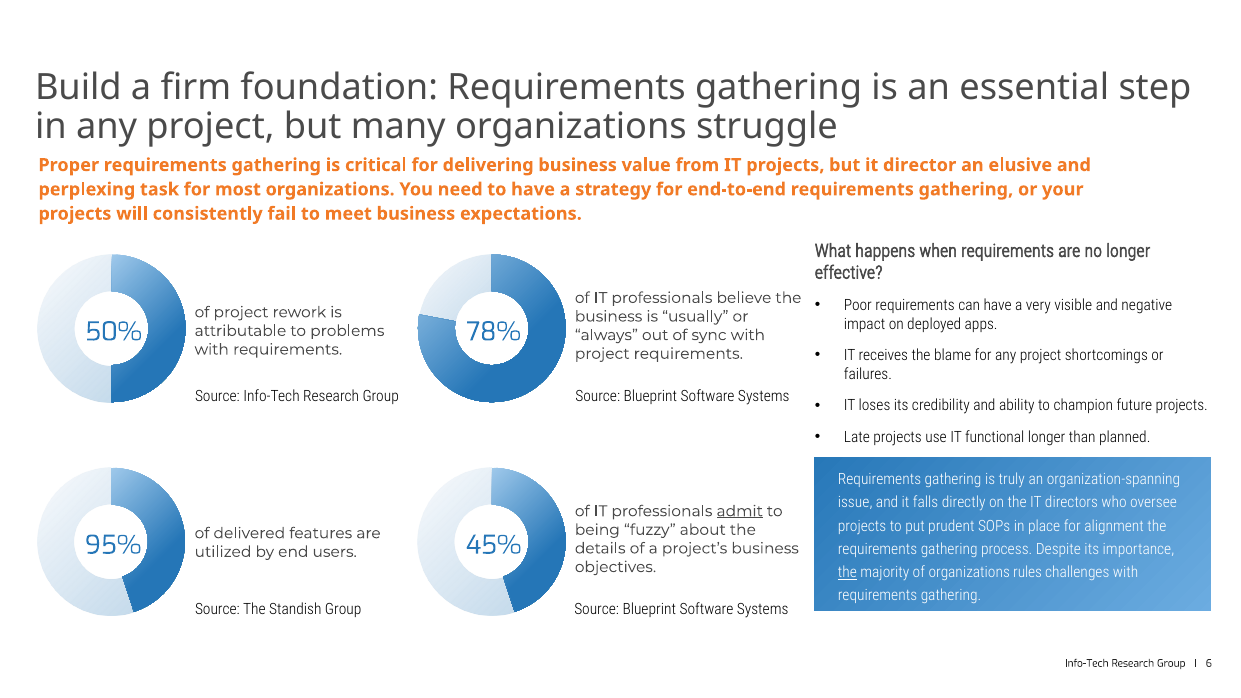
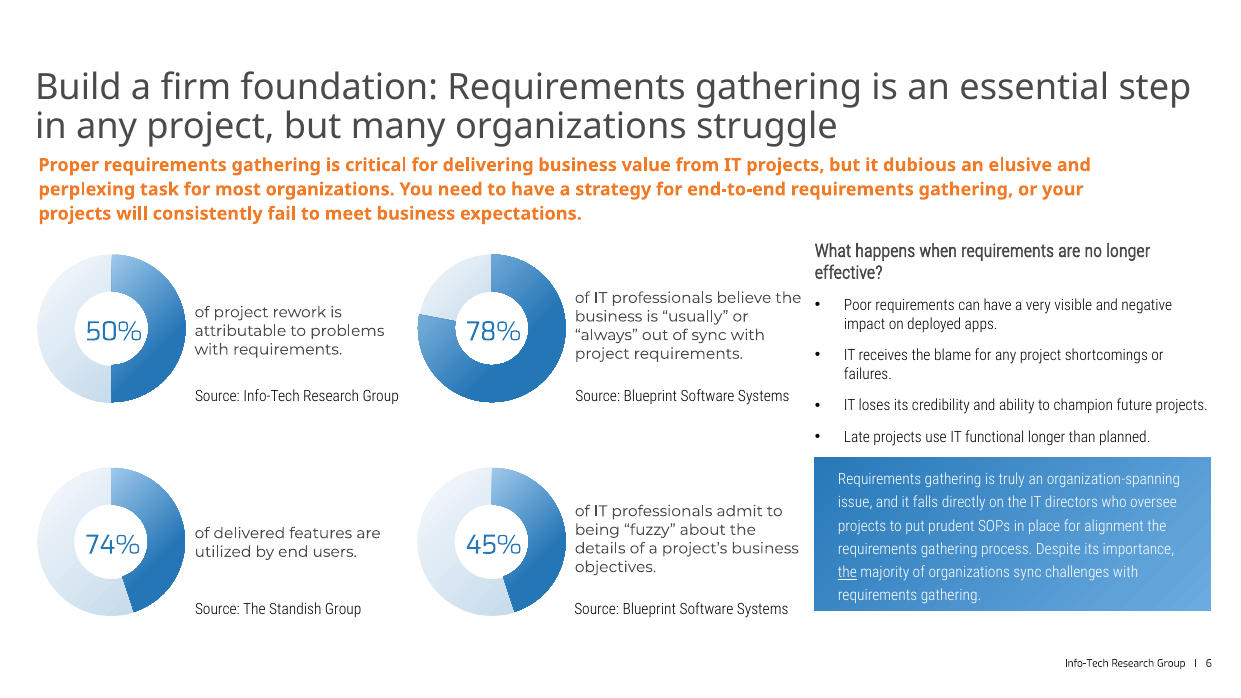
director: director -> dubious
admit underline: present -> none
95%: 95% -> 74%
organizations rules: rules -> sync
